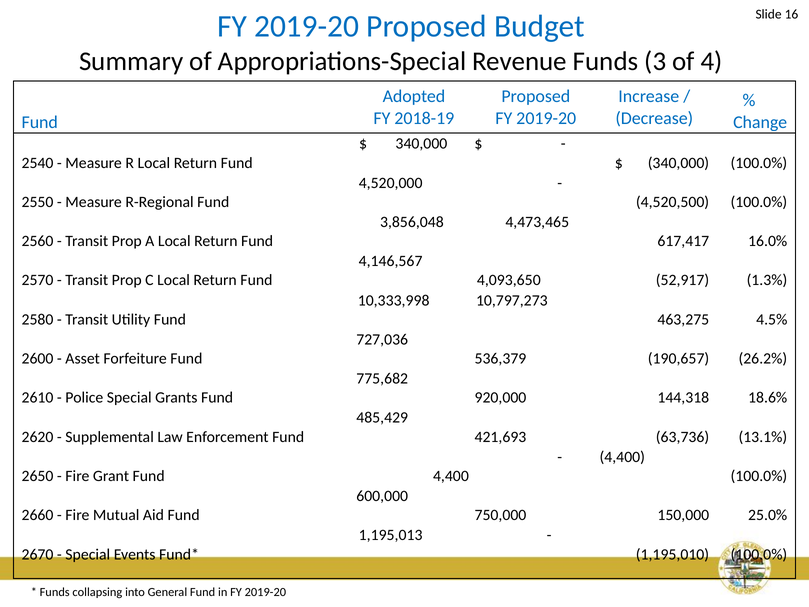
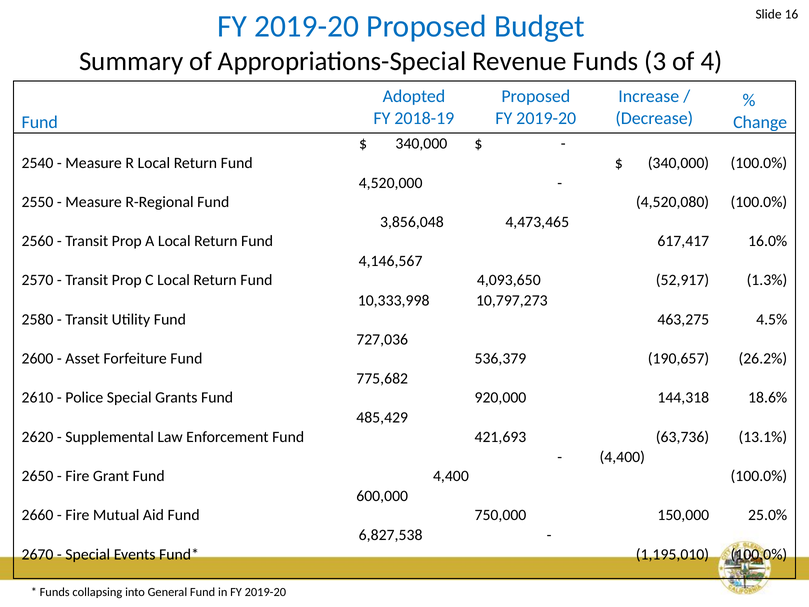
4,520,500: 4,520,500 -> 4,520,080
1,195,013: 1,195,013 -> 6,827,538
